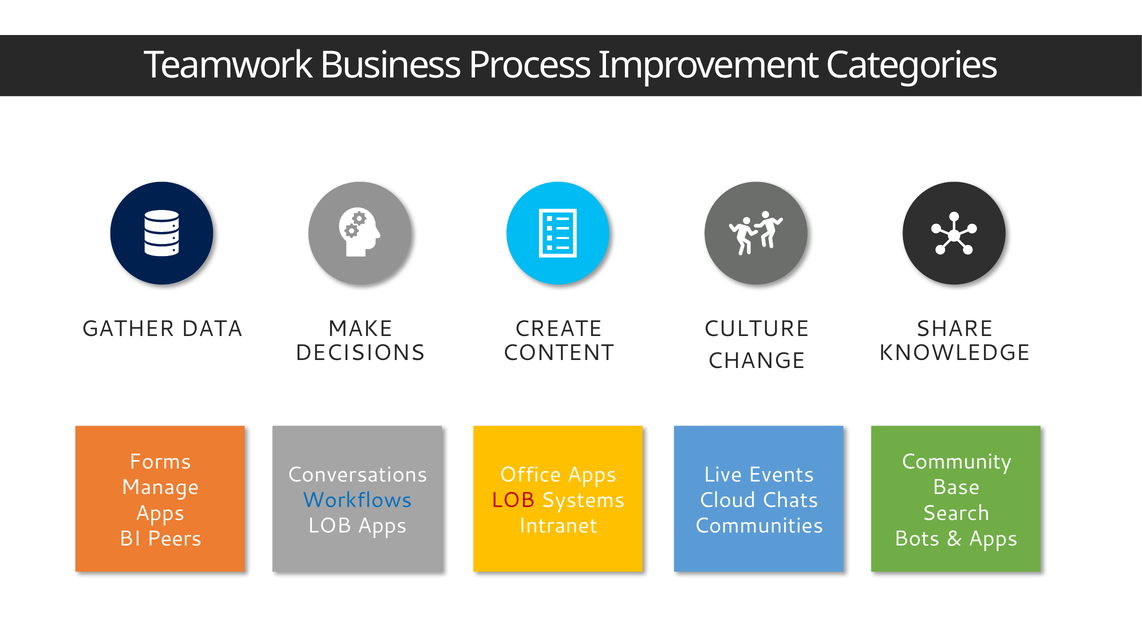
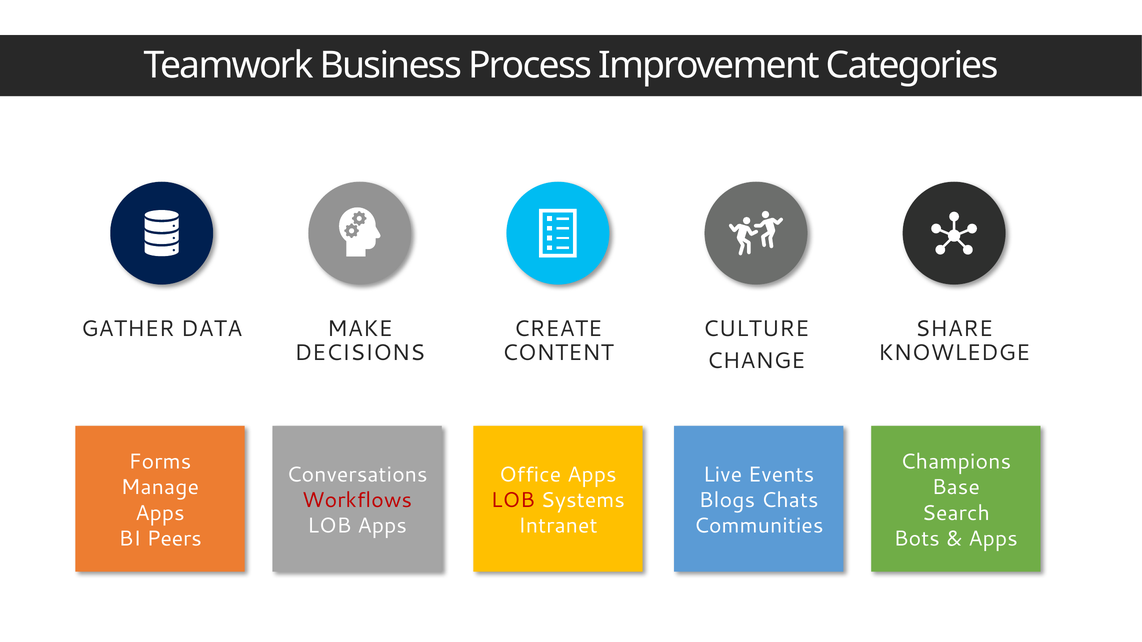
Community: Community -> Champions
Workflows colour: blue -> red
Cloud: Cloud -> Blogs
